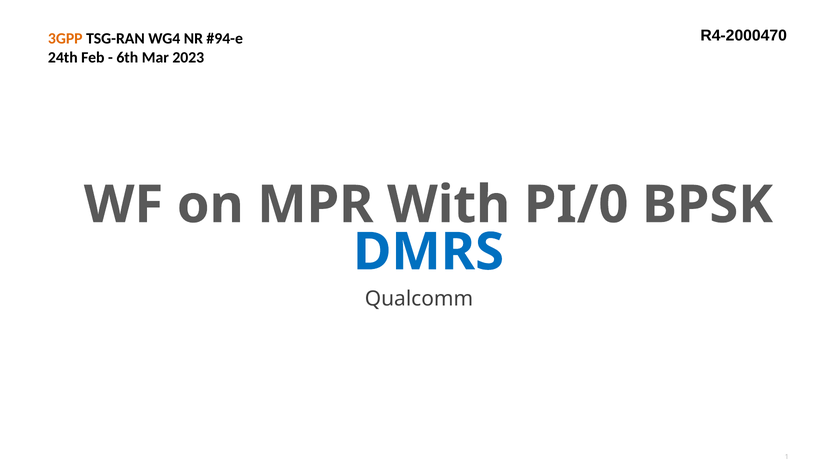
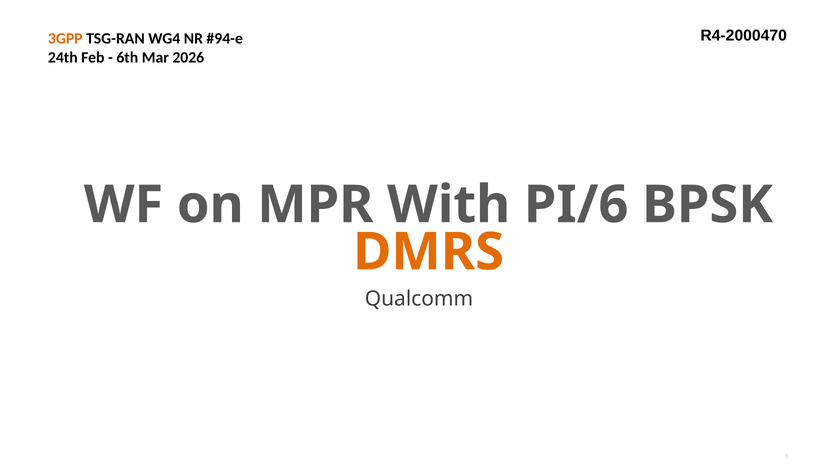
2023: 2023 -> 2026
PI/0: PI/0 -> PI/6
DMRS colour: blue -> orange
